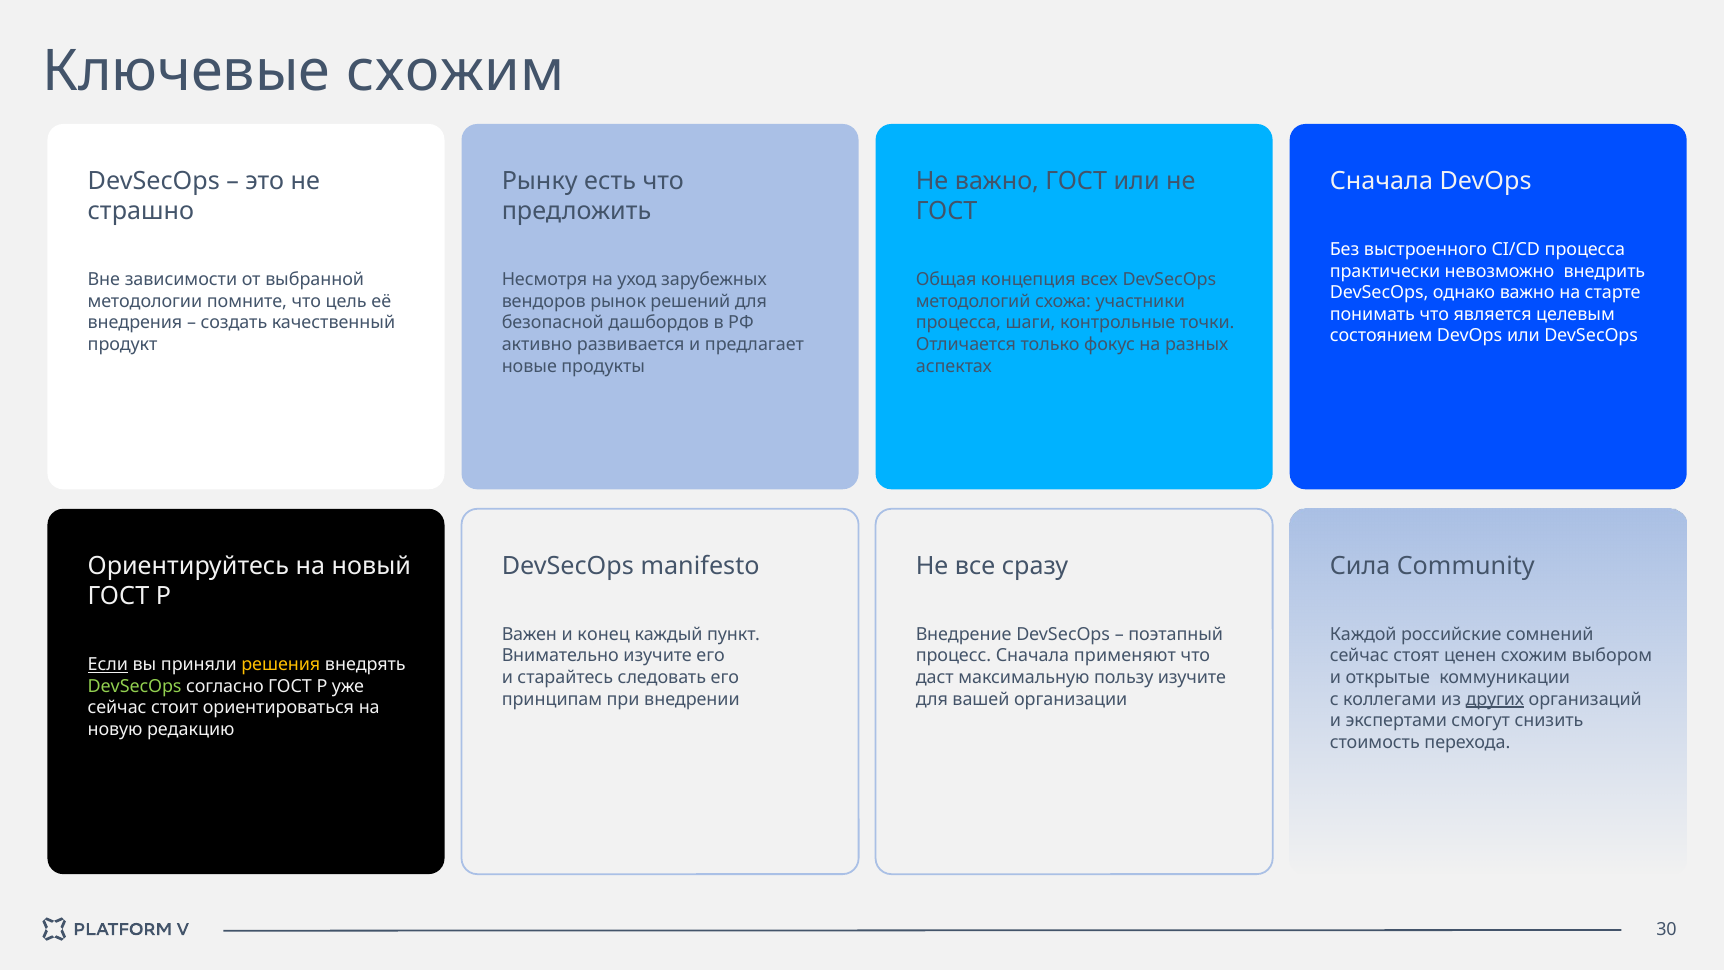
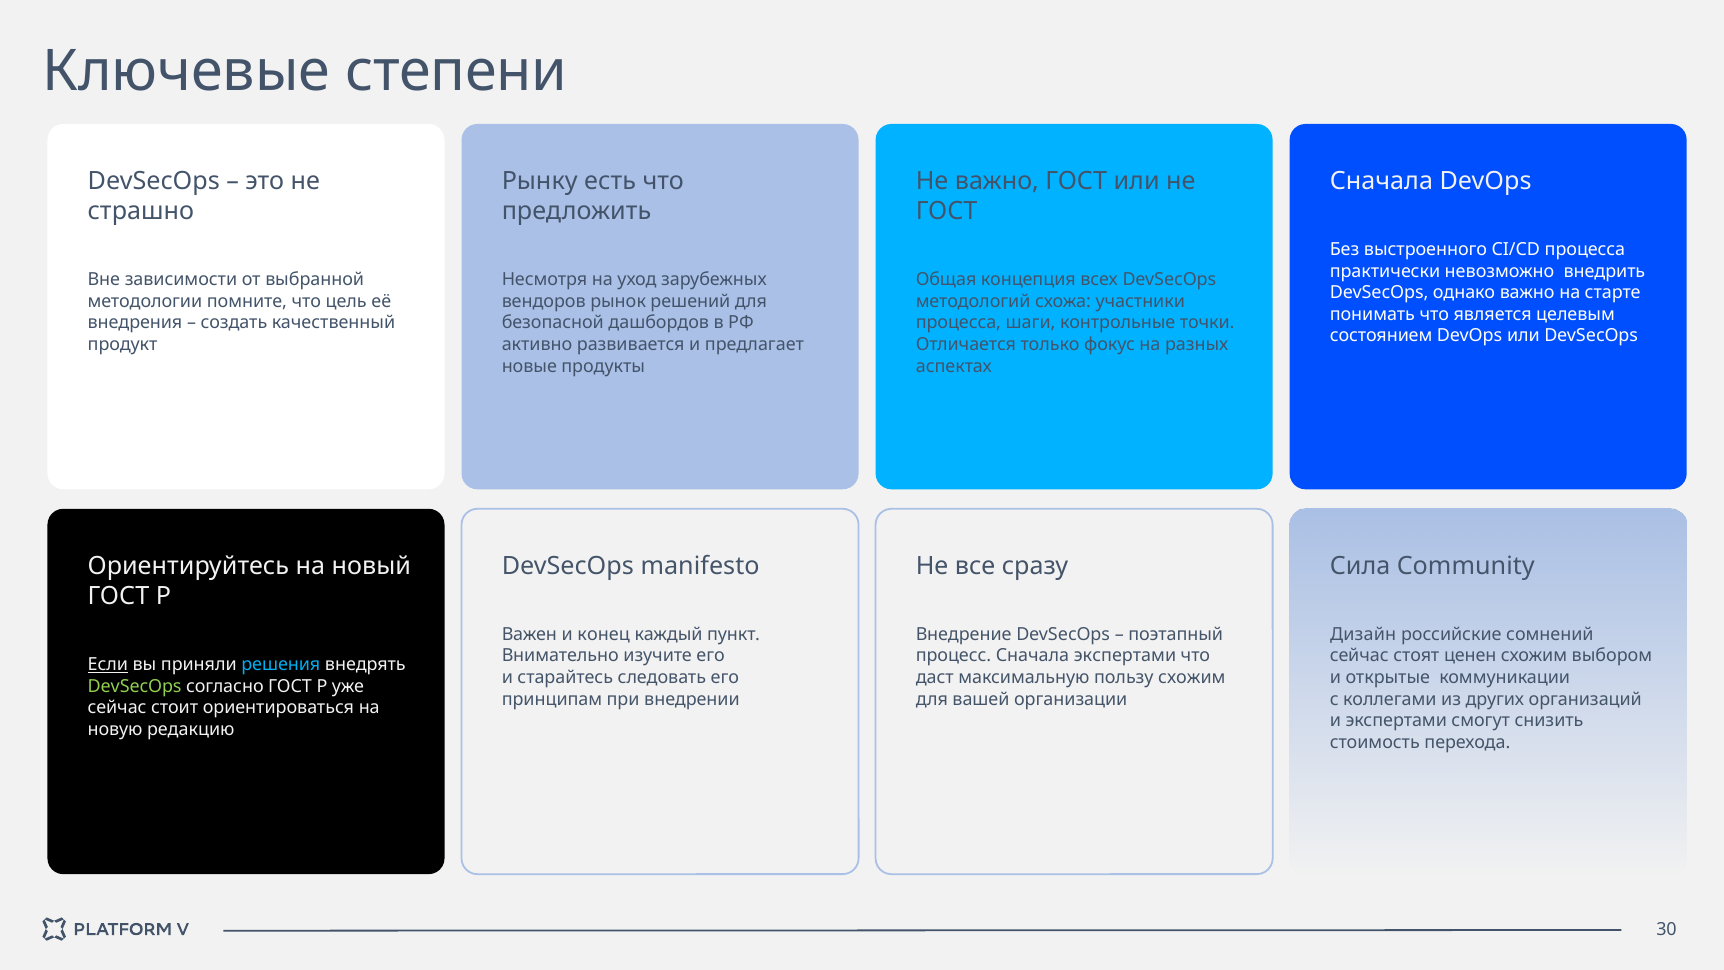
Ключевые схожим: схожим -> степени
Каждой: Каждой -> Дизайн
Сначала применяют: применяют -> экспертами
решения colour: yellow -> light blue
пользу изучите: изучите -> схожим
других underline: present -> none
